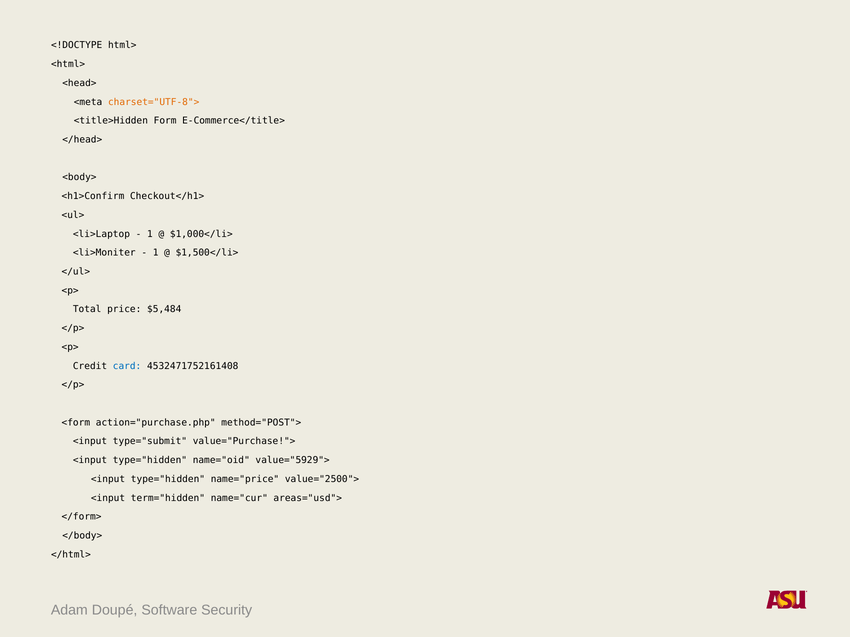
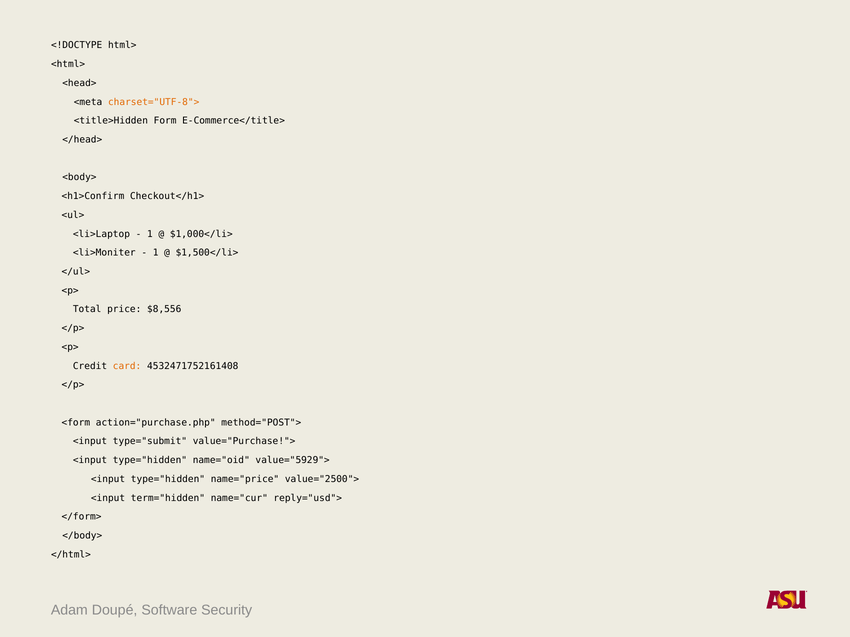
$5,484: $5,484 -> $8,556
card colour: blue -> orange
areas="usd">: areas="usd"> -> reply="usd">
